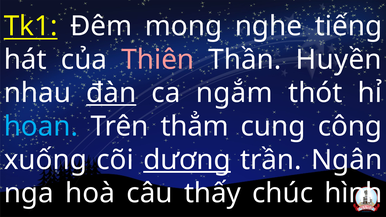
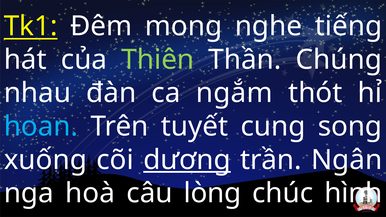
Thiên colour: pink -> light green
Huyền: Huyền -> Chúng
đàn underline: present -> none
thẳm: thẳm -> tuyết
công: công -> song
thấy: thấy -> lòng
